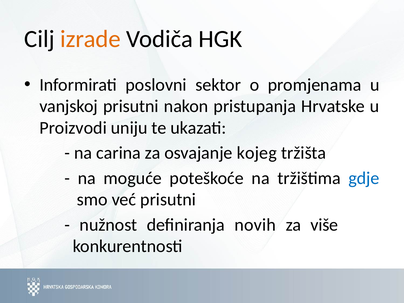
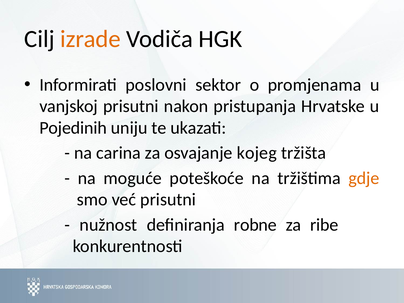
Proizvodi: Proizvodi -> Pojedinih
gdje colour: blue -> orange
novih: novih -> robne
više: više -> ribe
